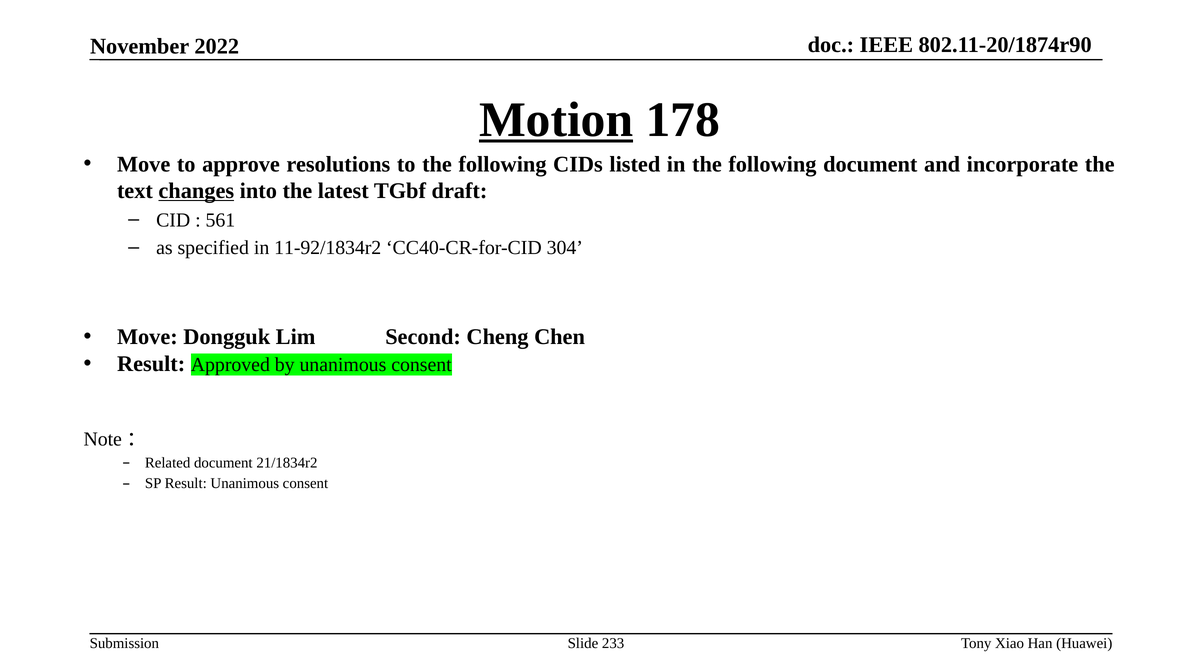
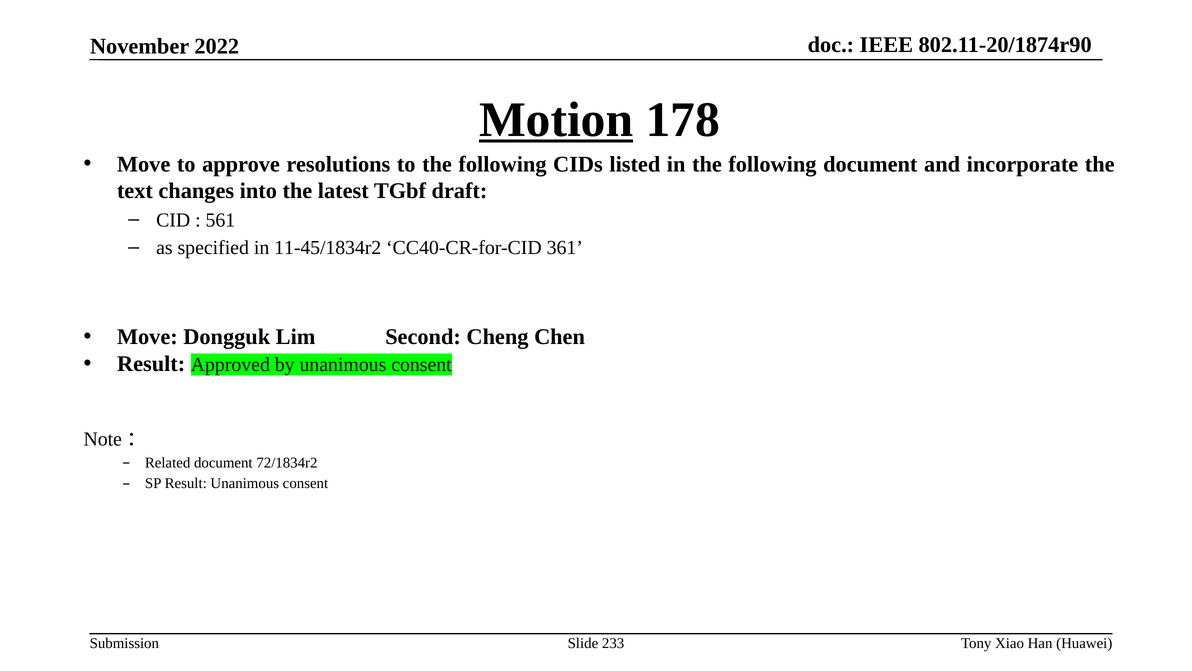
changes underline: present -> none
11-92/1834r2: 11-92/1834r2 -> 11-45/1834r2
304: 304 -> 361
21/1834r2: 21/1834r2 -> 72/1834r2
